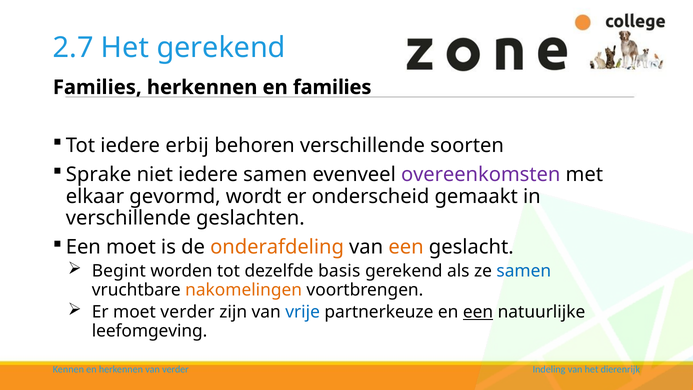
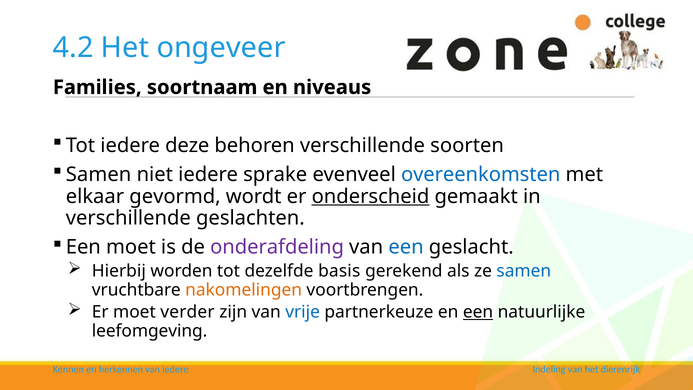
2.7: 2.7 -> 4.2
Het gerekend: gerekend -> ongeveer
Families herkennen: herkennen -> soortnaam
en families: families -> niveaus
erbij: erbij -> deze
Sprake at (99, 174): Sprake -> Samen
iedere samen: samen -> sprake
overeenkomsten colour: purple -> blue
onderscheid underline: none -> present
onderafdeling colour: orange -> purple
een at (406, 247) colour: orange -> blue
Begint: Begint -> Hierbij
van verder: verder -> iedere
